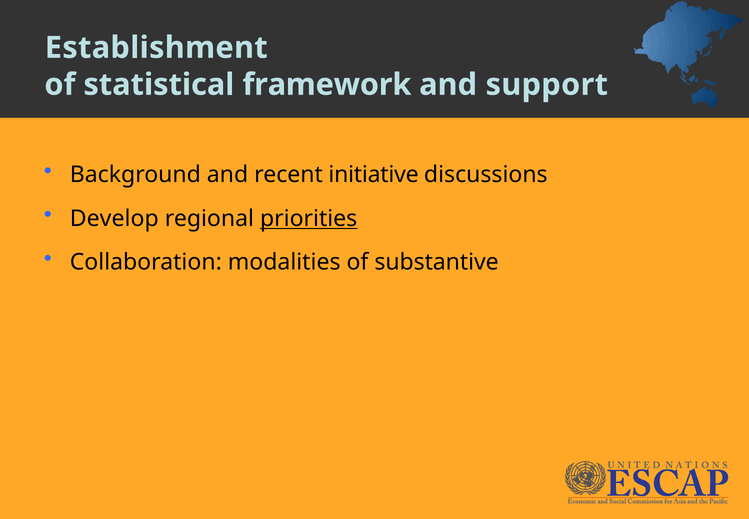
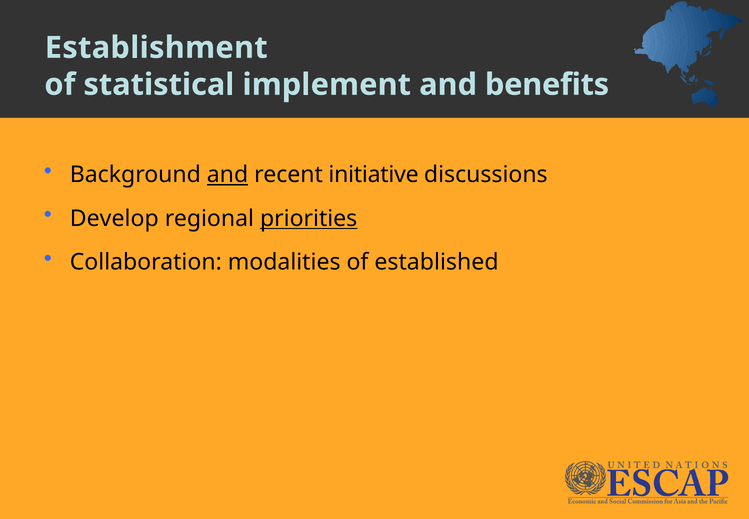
framework: framework -> implement
support: support -> benefits
and at (227, 175) underline: none -> present
substantive: substantive -> established
